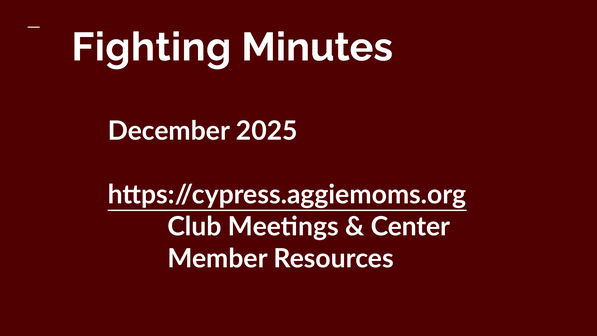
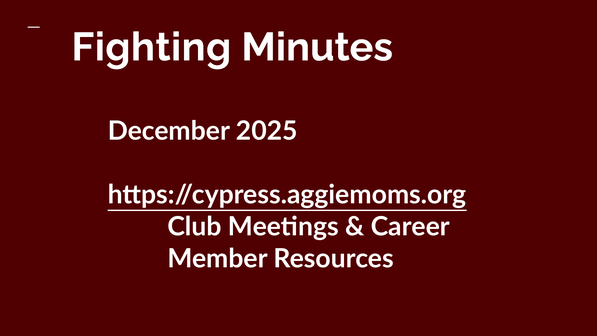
Center: Center -> Career
